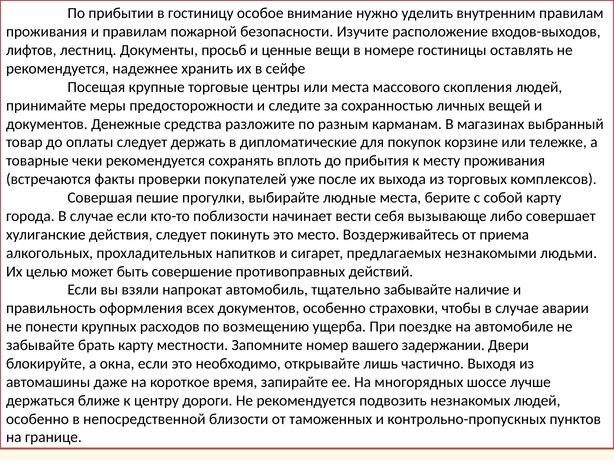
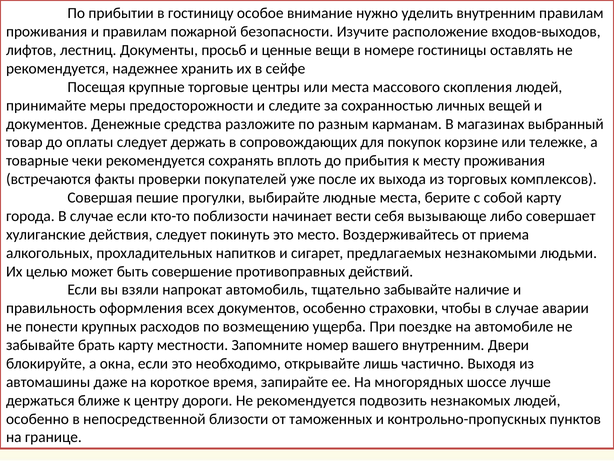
дипломатические: дипломатические -> сопровождающих
вашего задержании: задержании -> внутренним
